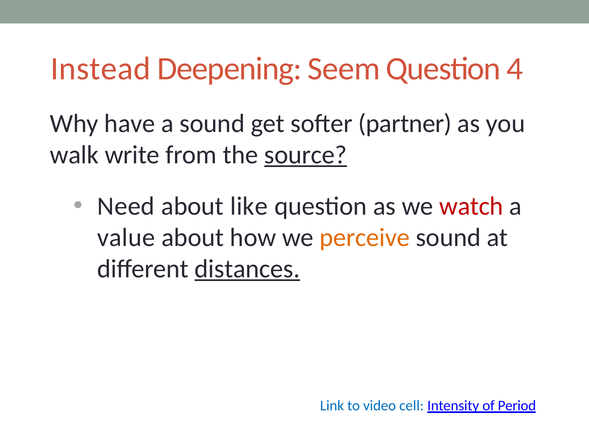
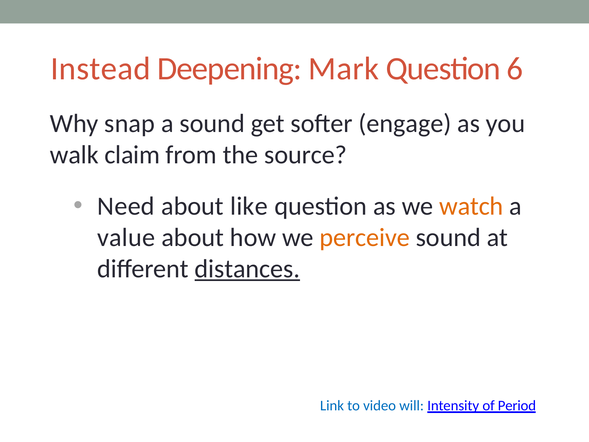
Seem: Seem -> Mark
4: 4 -> 6
have: have -> snap
partner: partner -> engage
write: write -> claim
source underline: present -> none
watch colour: red -> orange
cell: cell -> will
